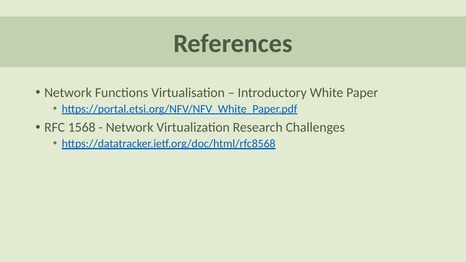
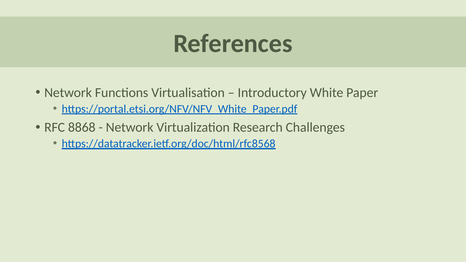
1568: 1568 -> 8868
